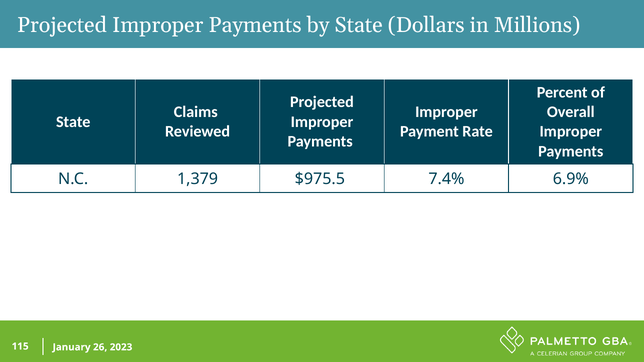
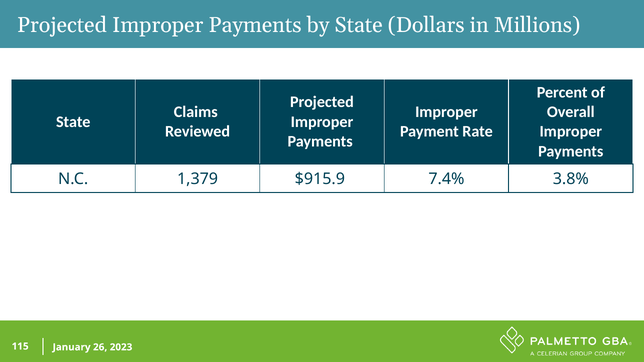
$975.5: $975.5 -> $915.9
6.9%: 6.9% -> 3.8%
